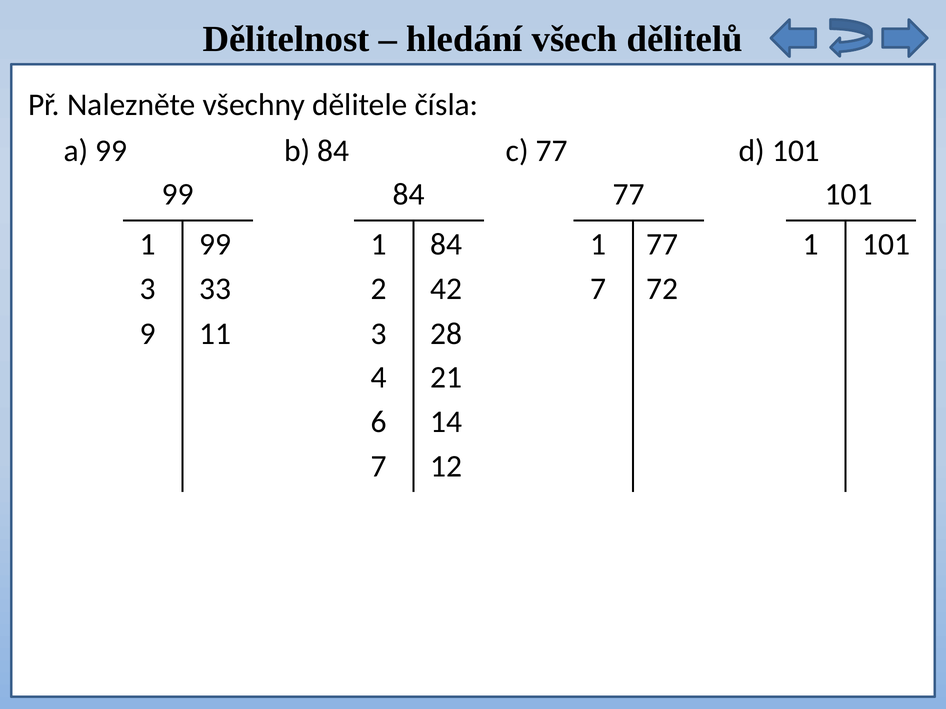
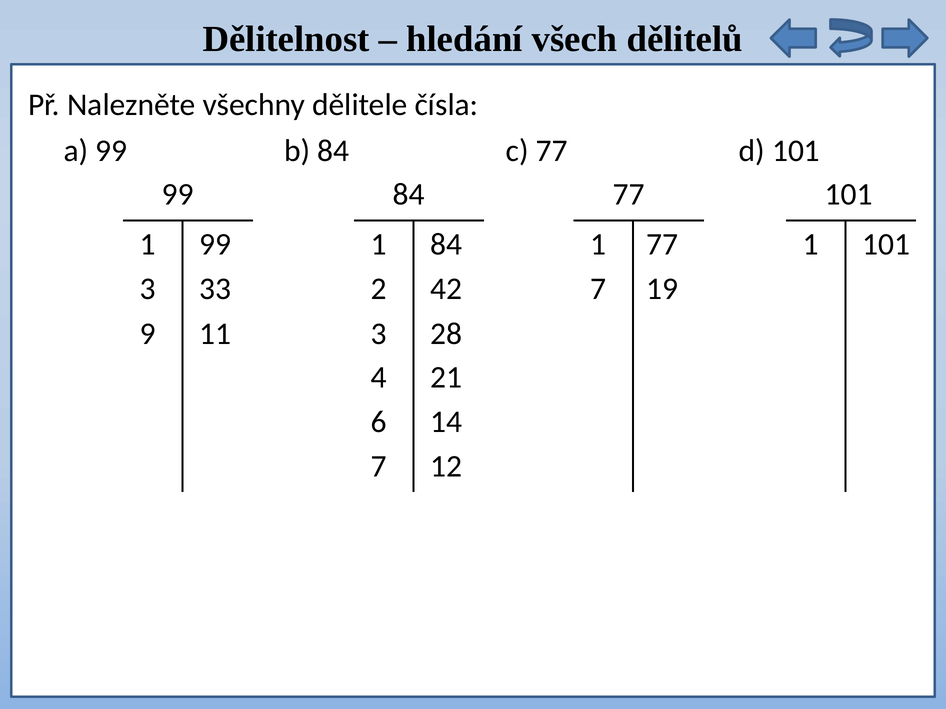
72: 72 -> 19
